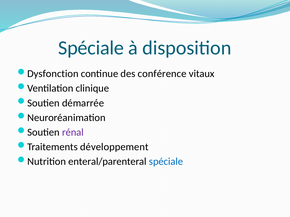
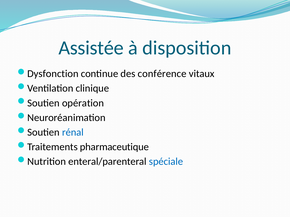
Spéciale at (91, 48): Spéciale -> Assistée
démarrée: démarrée -> opération
rénal colour: purple -> blue
développement: développement -> pharmaceutique
